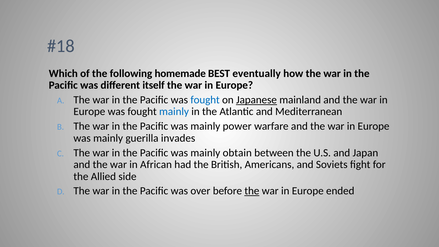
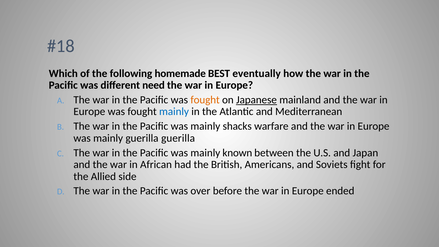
itself: itself -> need
fought at (205, 100) colour: blue -> orange
power: power -> shacks
guerilla invades: invades -> guerilla
obtain: obtain -> known
the at (252, 191) underline: present -> none
